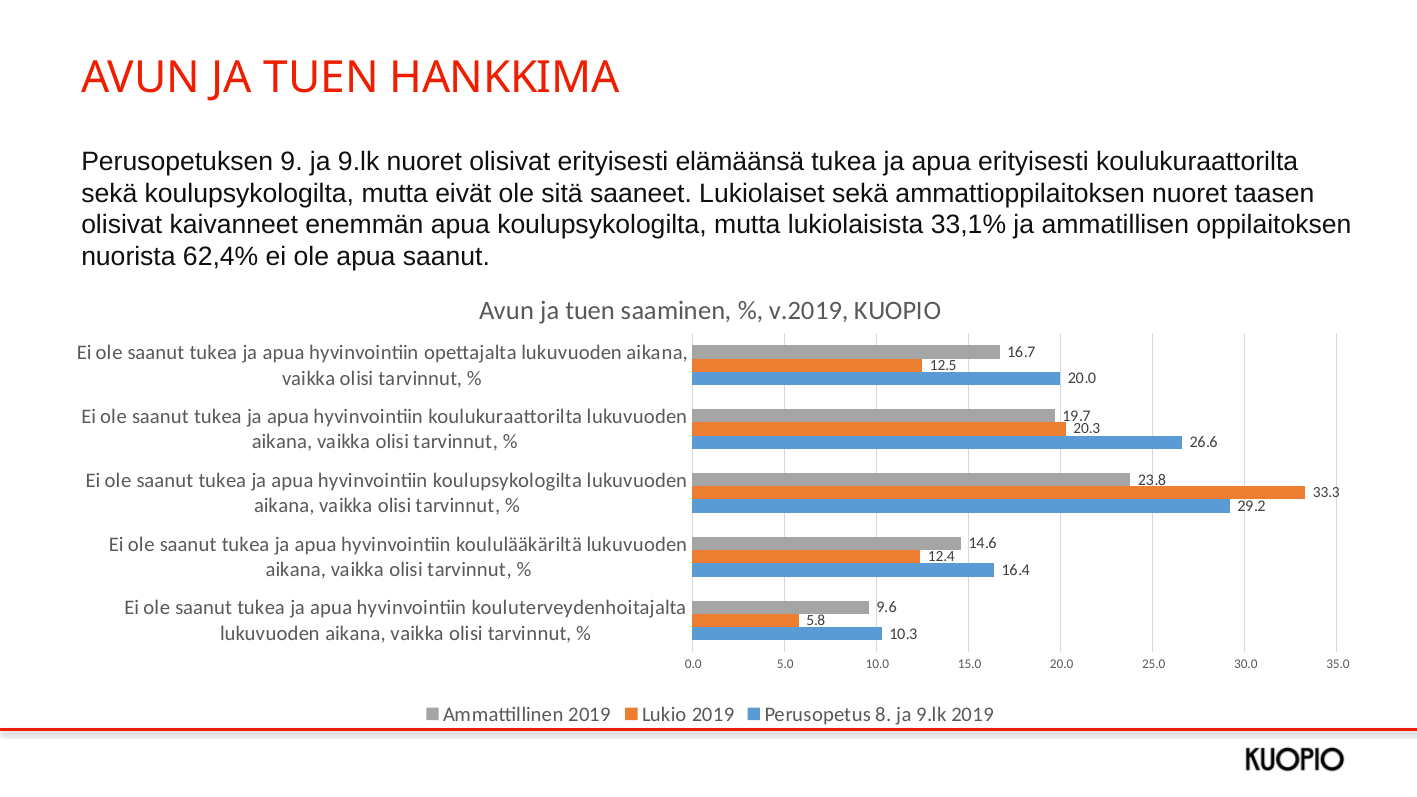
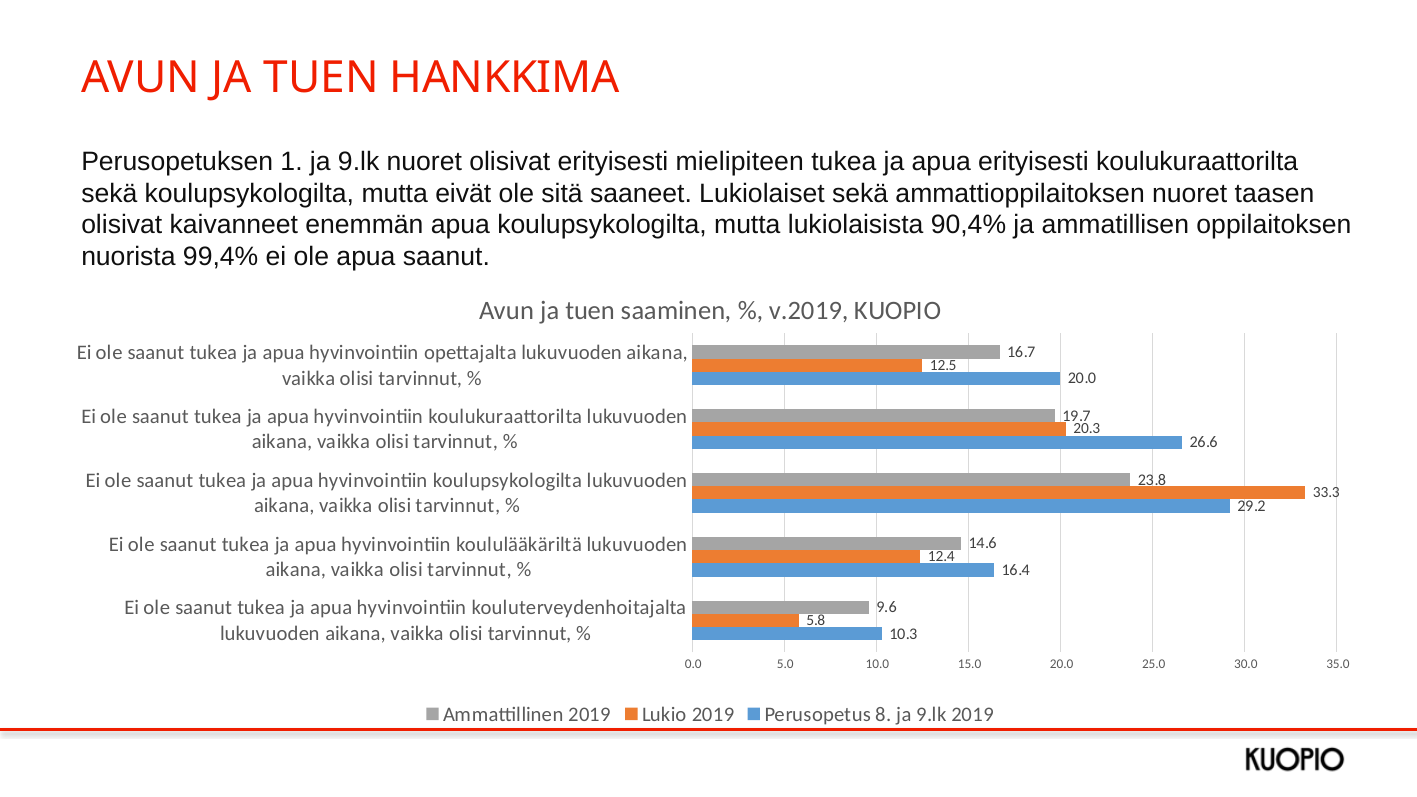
9: 9 -> 1
elämäänsä: elämäänsä -> mielipiteen
33,1%: 33,1% -> 90,4%
62,4%: 62,4% -> 99,4%
